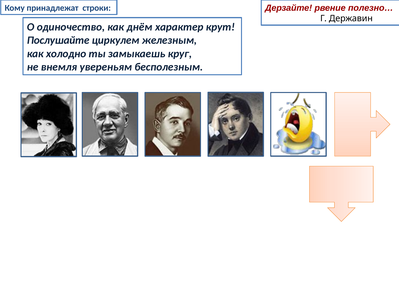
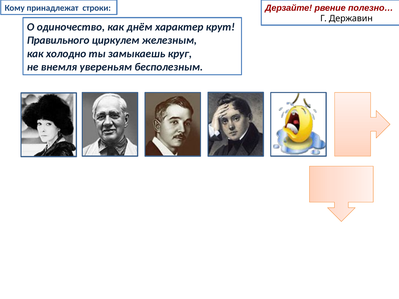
Послушайте: Послушайте -> Правильного
